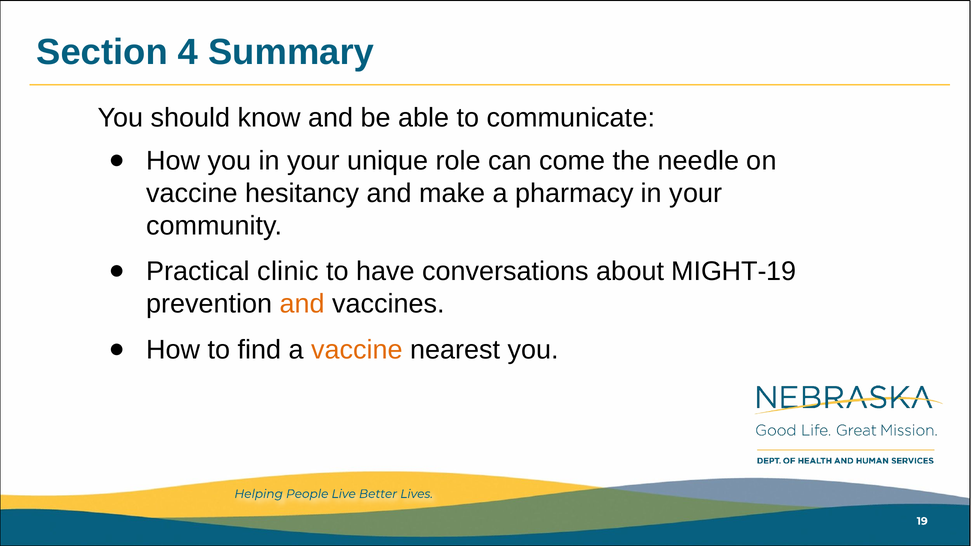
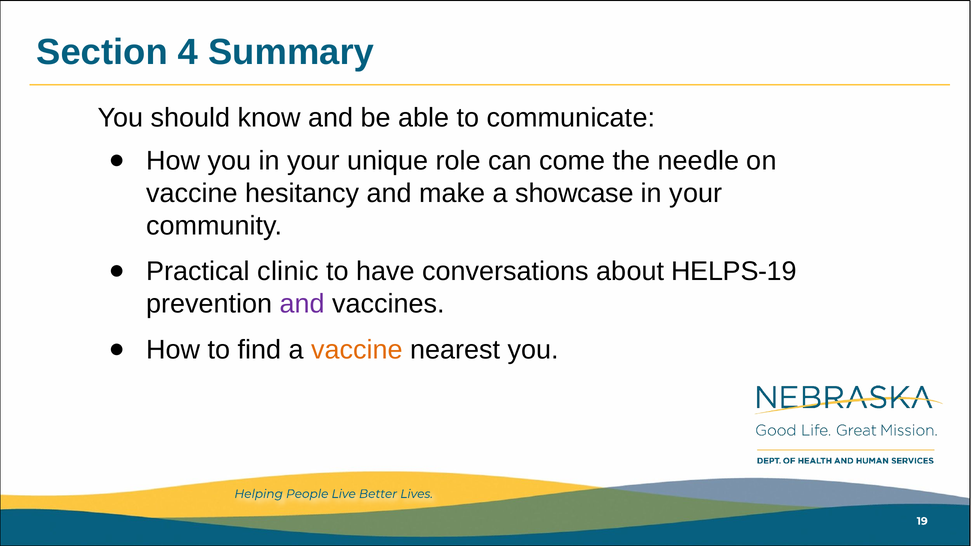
pharmacy: pharmacy -> showcase
MIGHT-19: MIGHT-19 -> HELPS-19
and at (302, 304) colour: orange -> purple
